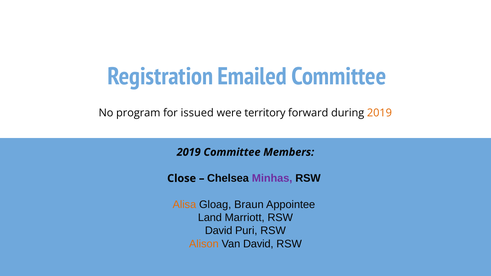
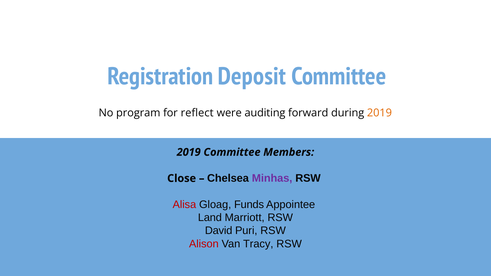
Emailed: Emailed -> Deposit
issued: issued -> reflect
territory: territory -> auditing
Alisa colour: orange -> red
Braun: Braun -> Funds
Alison colour: orange -> red
Van David: David -> Tracy
